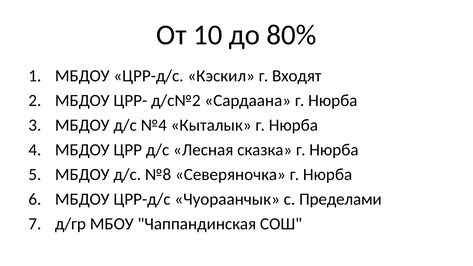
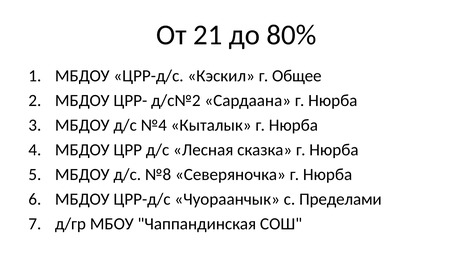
10: 10 -> 21
Входят: Входят -> Общее
